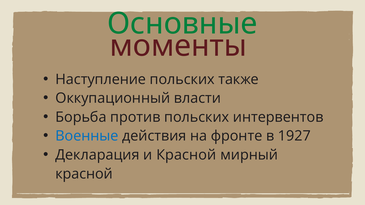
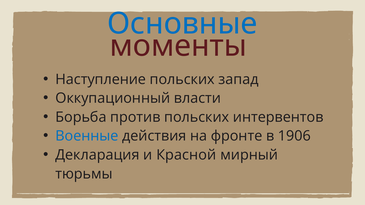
Основные colour: green -> blue
также: также -> запад
1927: 1927 -> 1906
красной at (84, 174): красной -> тюрьмы
